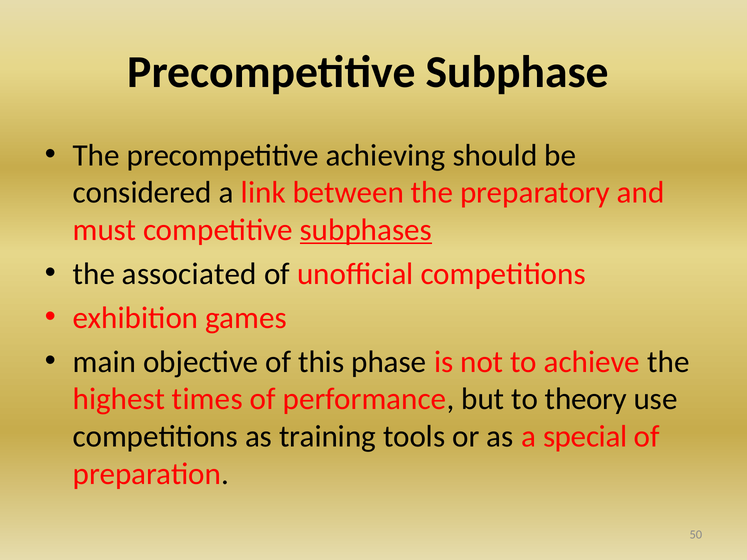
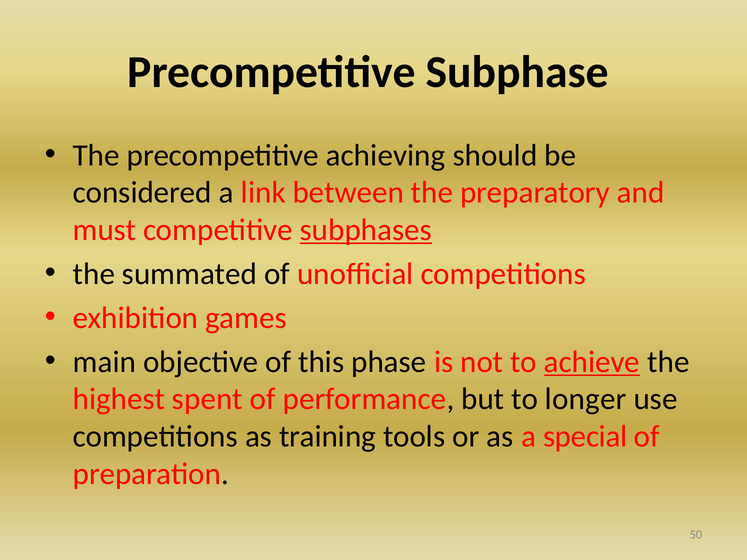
associated: associated -> summated
achieve underline: none -> present
times: times -> spent
theory: theory -> longer
